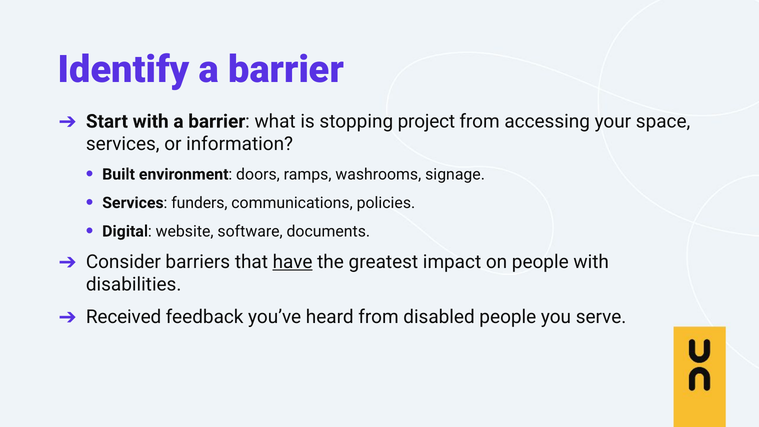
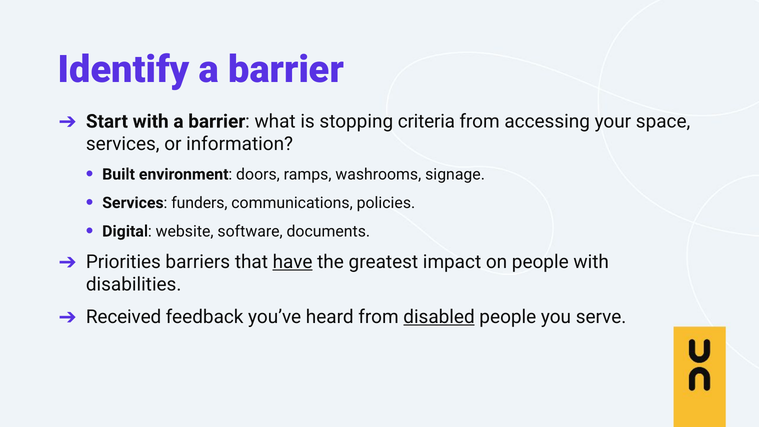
project: project -> criteria
Consider: Consider -> Priorities
disabled underline: none -> present
